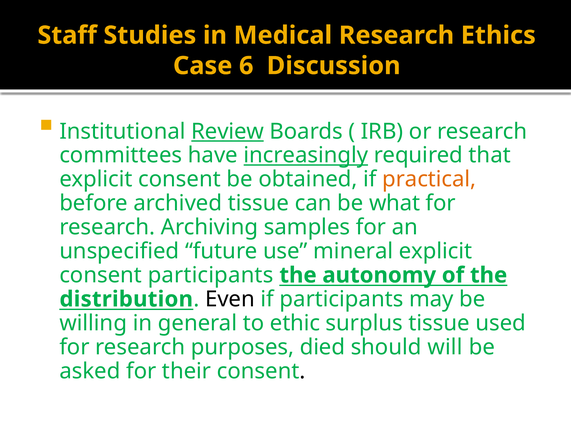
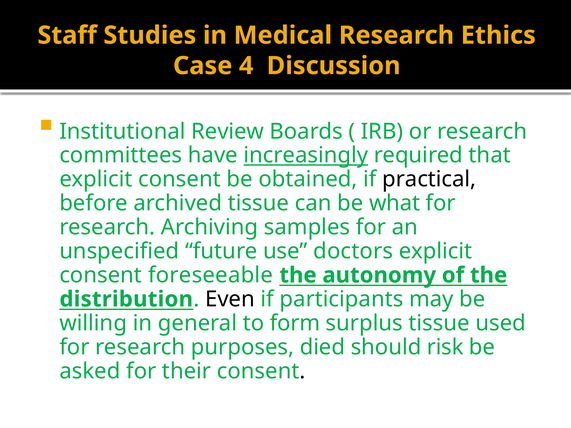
6: 6 -> 4
Review underline: present -> none
practical colour: orange -> black
mineral: mineral -> doctors
consent participants: participants -> foreseeable
ethic: ethic -> form
will: will -> risk
